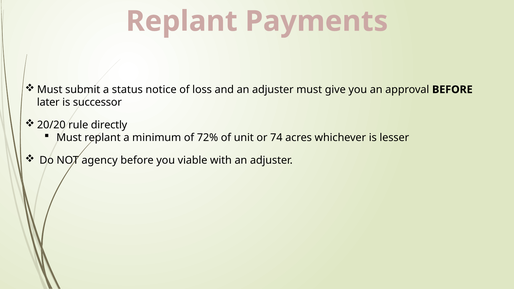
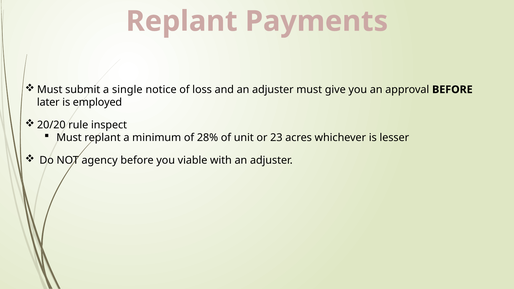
status: status -> single
successor: successor -> employed
directly: directly -> inspect
72%: 72% -> 28%
74: 74 -> 23
